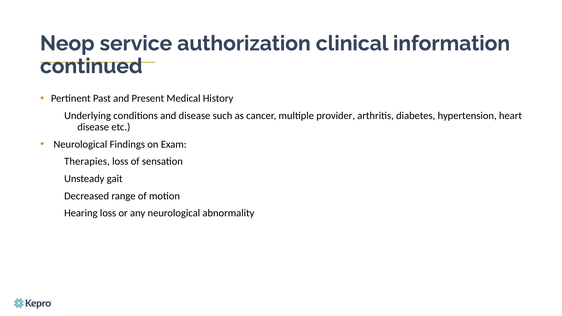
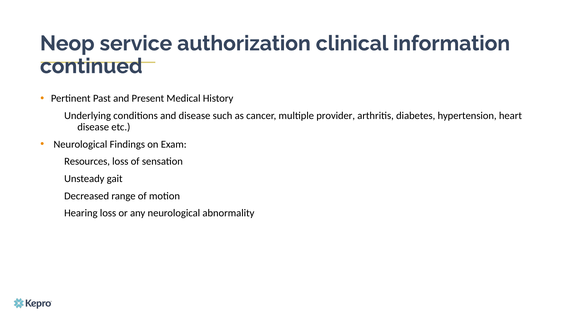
Therapies: Therapies -> Resources
